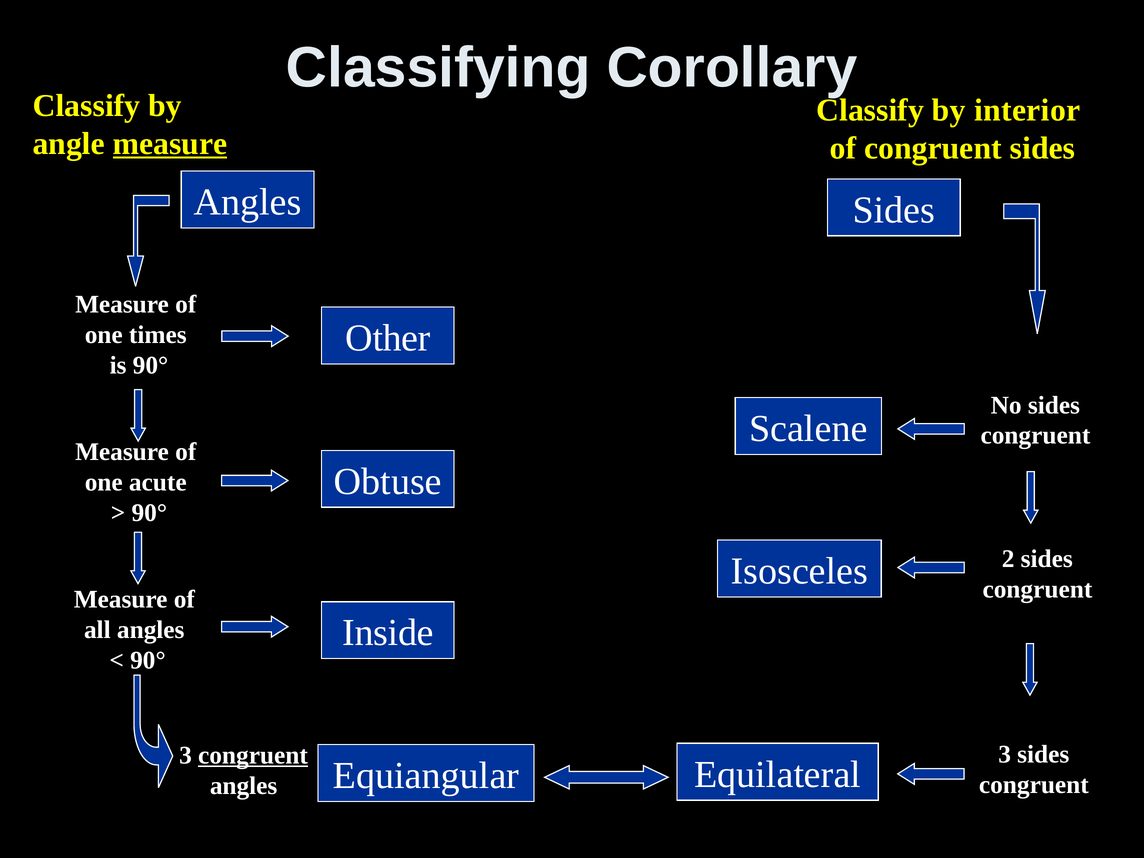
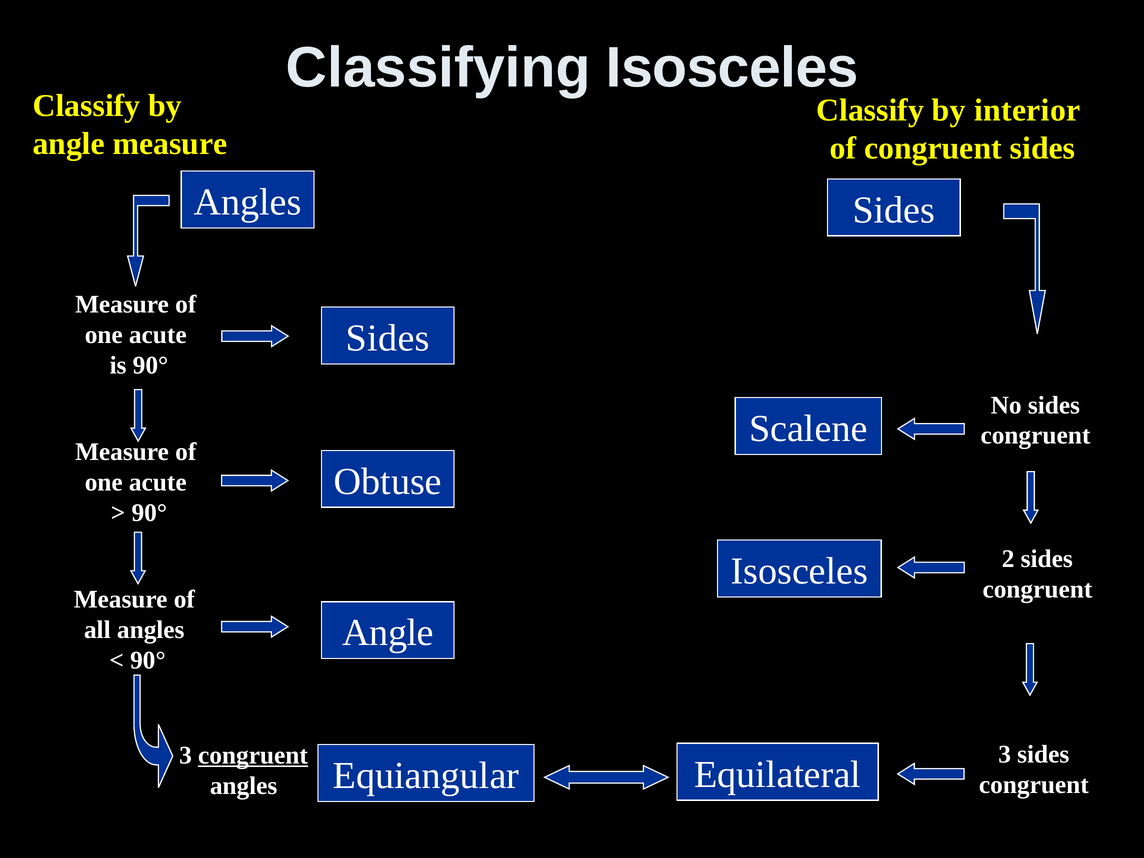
Classifying Corollary: Corollary -> Isosceles
measure at (170, 144) underline: present -> none
Other at (388, 338): Other -> Sides
times at (158, 335): times -> acute
Inside at (388, 633): Inside -> Angle
